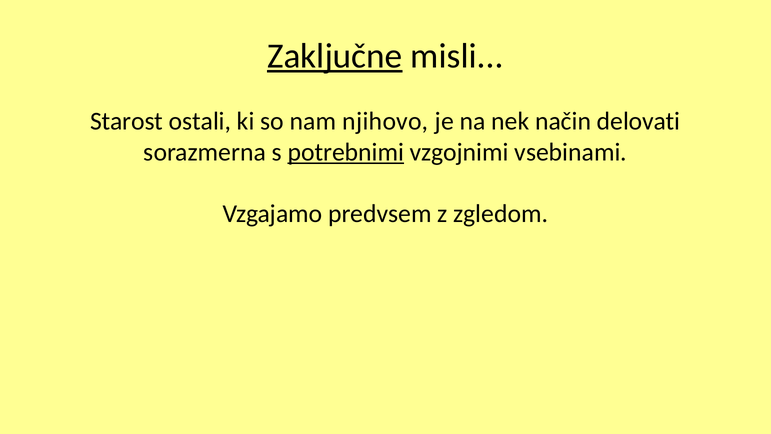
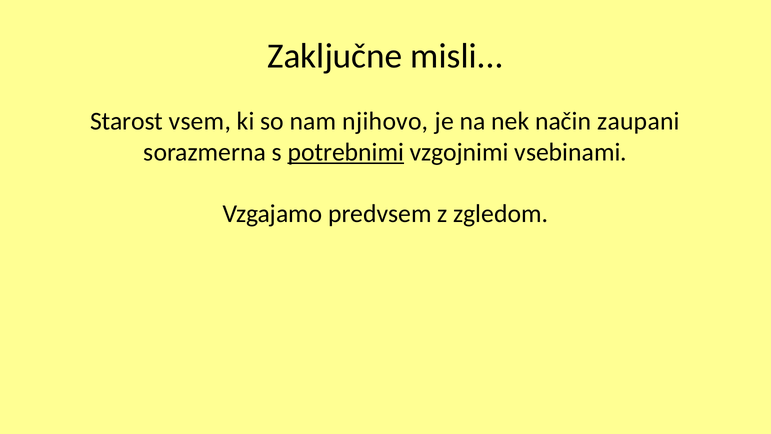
Zaključne underline: present -> none
ostali: ostali -> vsem
delovati: delovati -> zaupani
